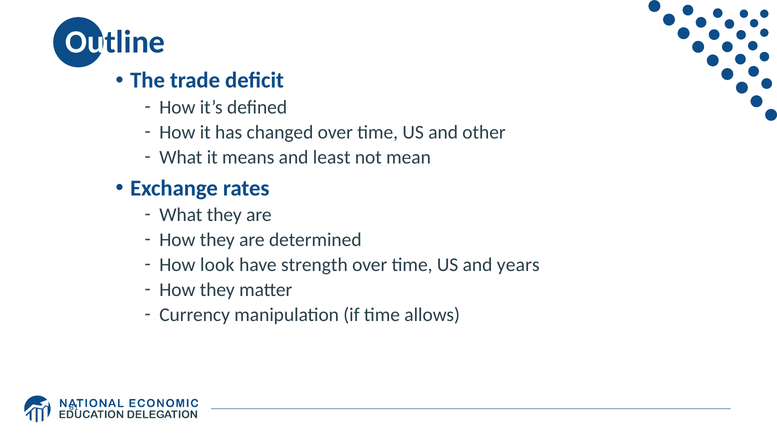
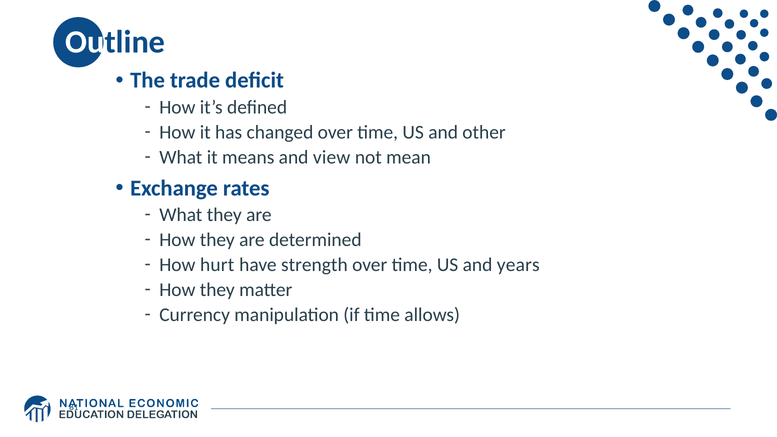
least: least -> view
look: look -> hurt
